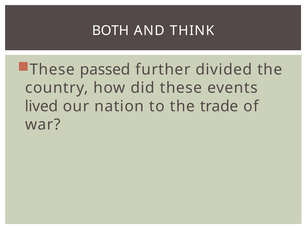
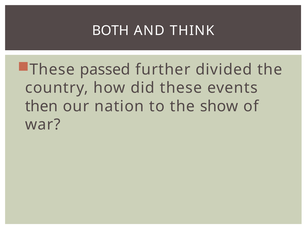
lived: lived -> then
trade: trade -> show
